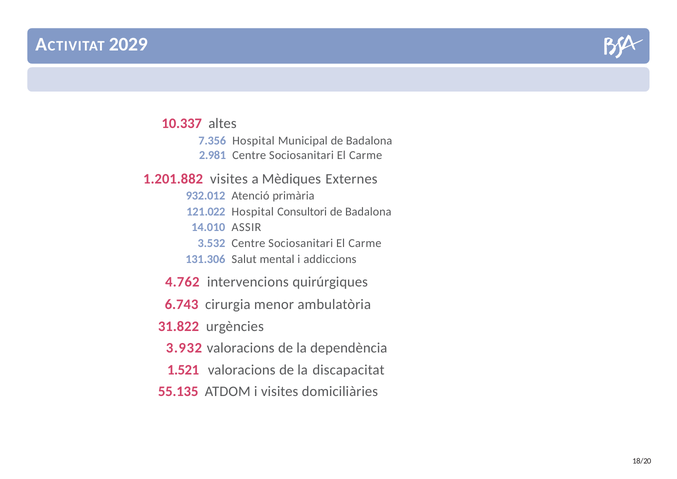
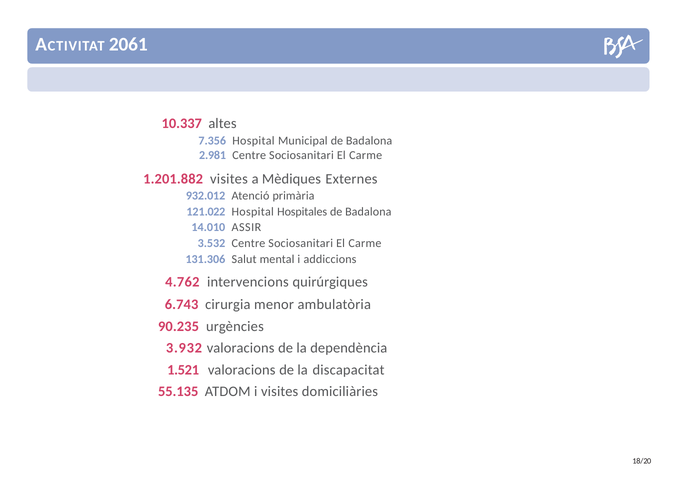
2029: 2029 -> 2061
Consultori: Consultori -> Hospitales
31.822: 31.822 -> 90.235
